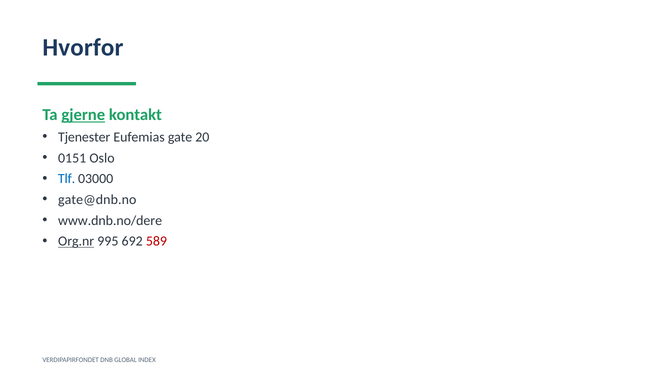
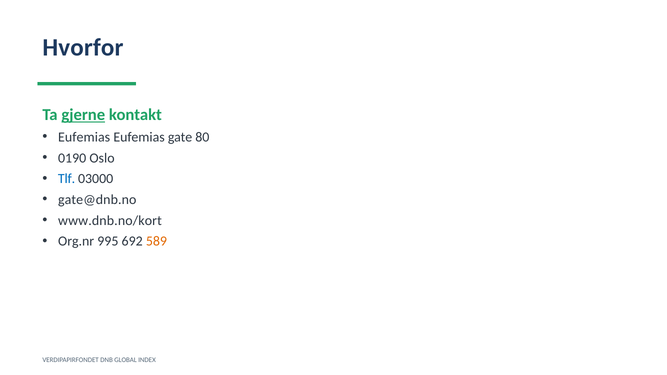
Tjenester at (84, 137): Tjenester -> Eufemias
20: 20 -> 80
0151: 0151 -> 0190
www.dnb.no/dere: www.dnb.no/dere -> www.dnb.no/kort
Org.nr underline: present -> none
589 colour: red -> orange
